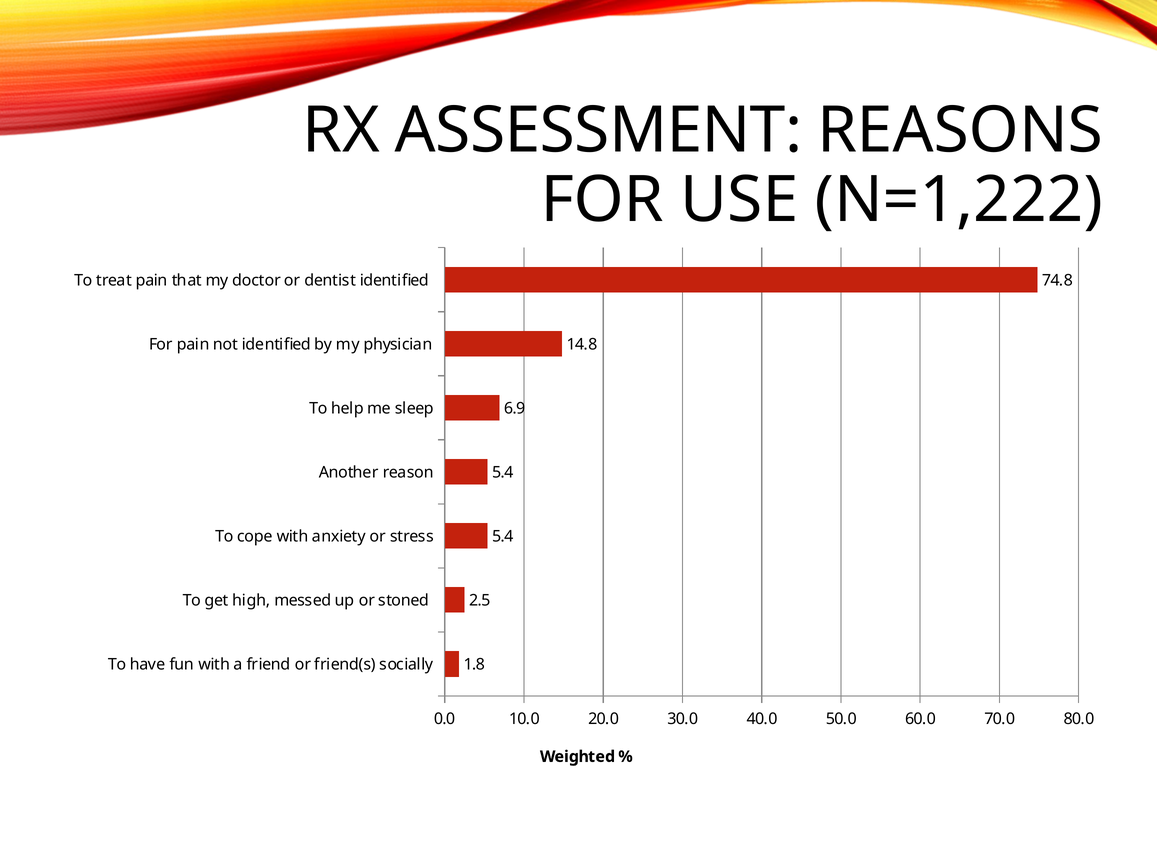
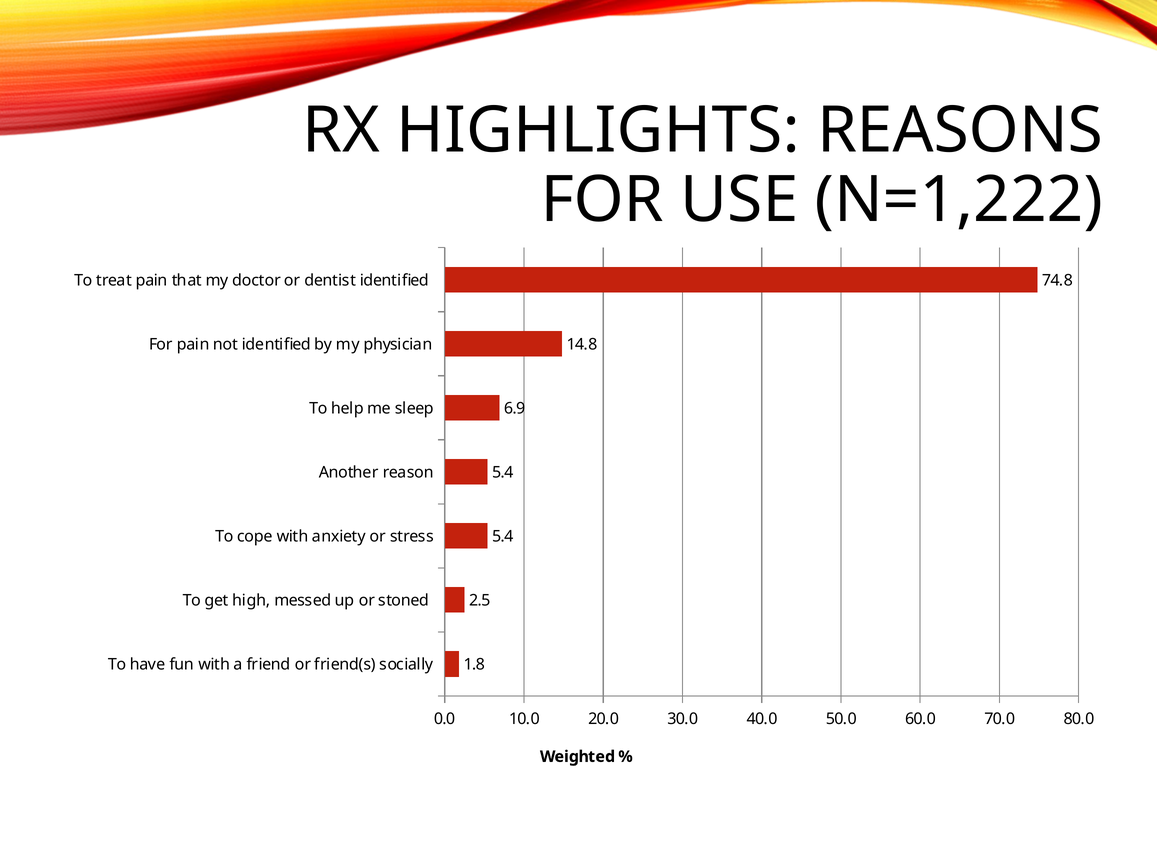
ASSESSMENT: ASSESSMENT -> HIGHLIGHTS
